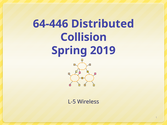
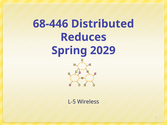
64-446: 64-446 -> 68-446
Collision: Collision -> Reduces
2019: 2019 -> 2029
